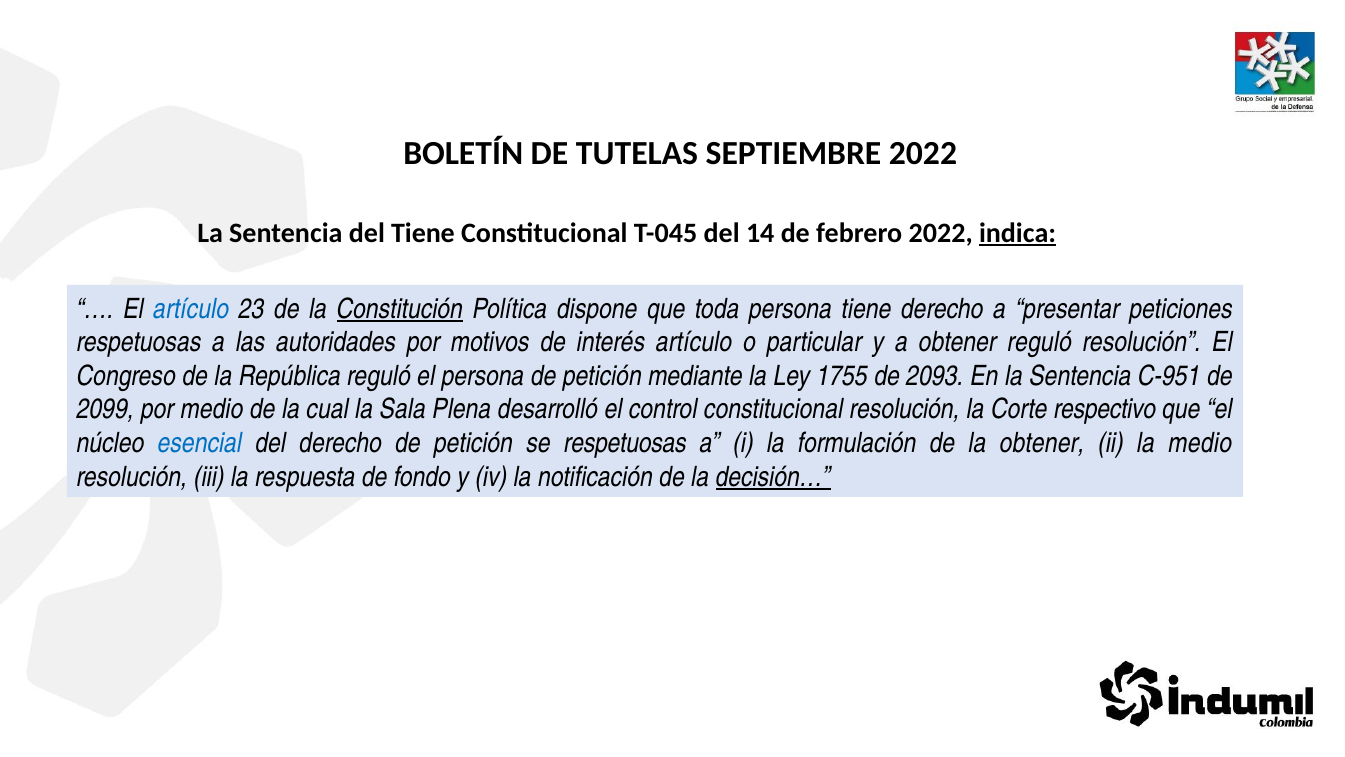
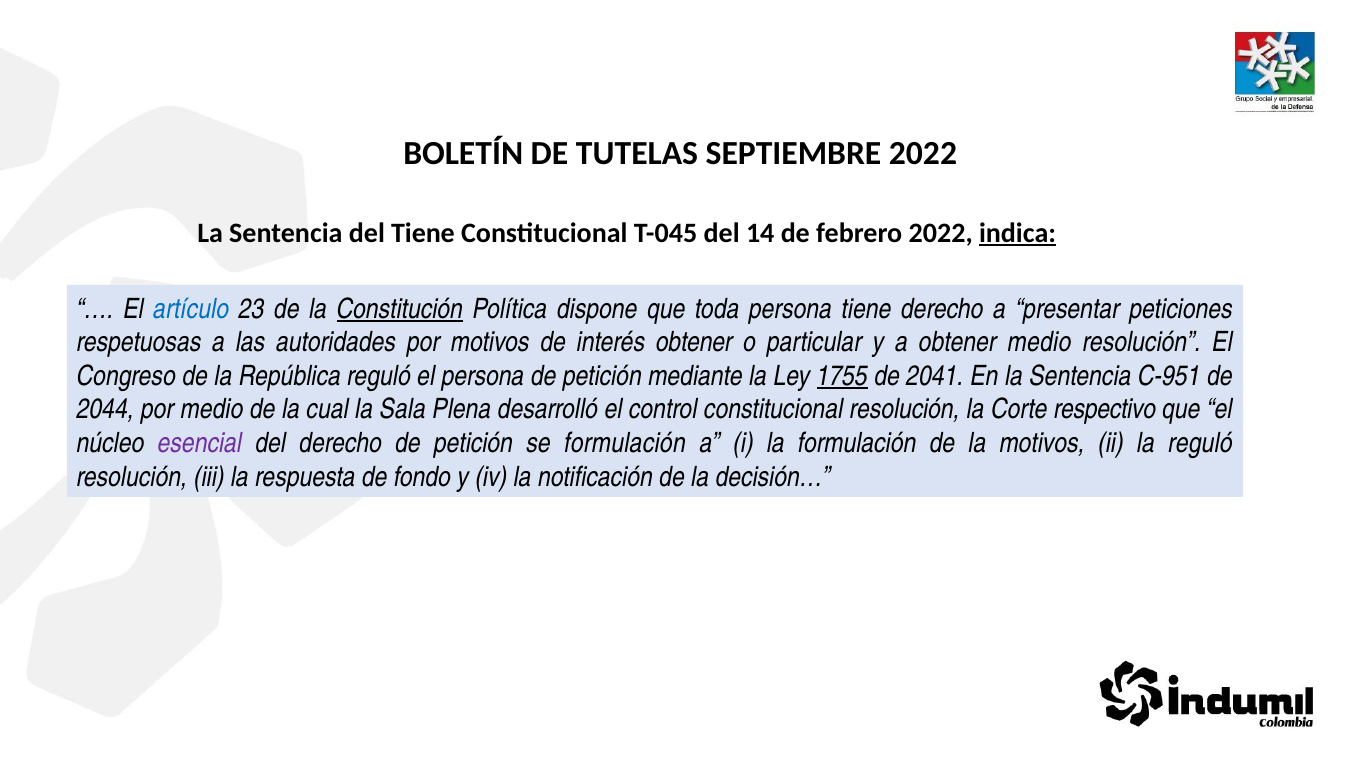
interés artículo: artículo -> obtener
obtener reguló: reguló -> medio
1755 underline: none -> present
2093: 2093 -> 2041
2099: 2099 -> 2044
esencial colour: blue -> purple
se respetuosas: respetuosas -> formulación
la obtener: obtener -> motivos
la medio: medio -> reguló
decisión… underline: present -> none
